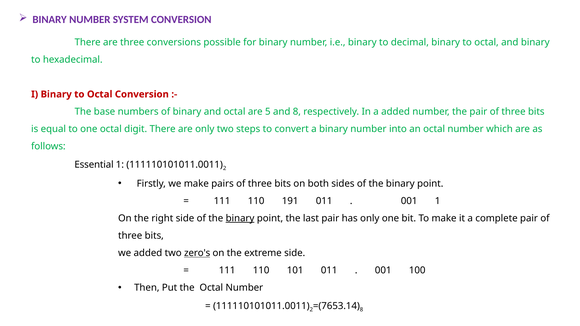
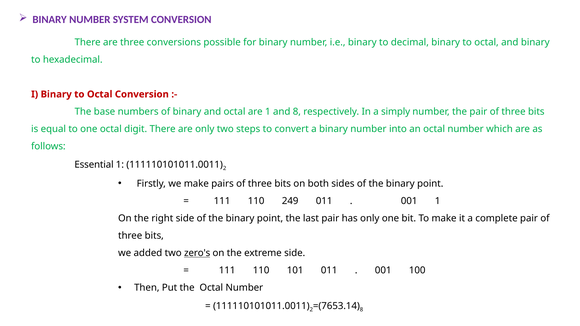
are 5: 5 -> 1
a added: added -> simply
191: 191 -> 249
binary at (240, 218) underline: present -> none
